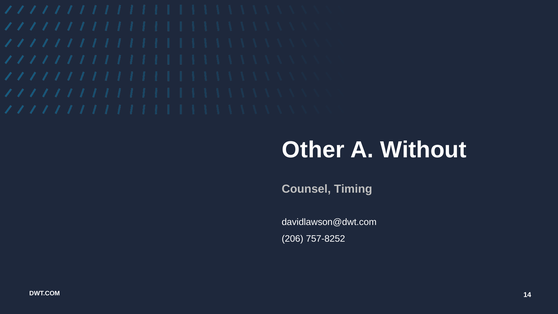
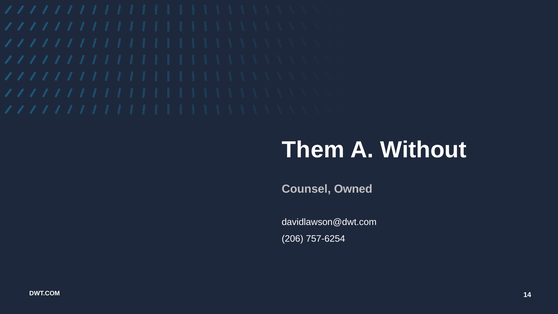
Other: Other -> Them
Timing: Timing -> Owned
757-8252: 757-8252 -> 757-6254
